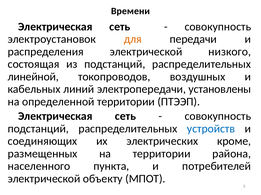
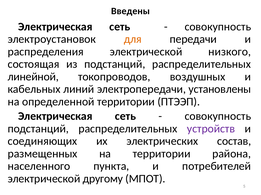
Времени: Времени -> Введены
устройств colour: blue -> purple
кроме: кроме -> состав
объекту: объекту -> другому
